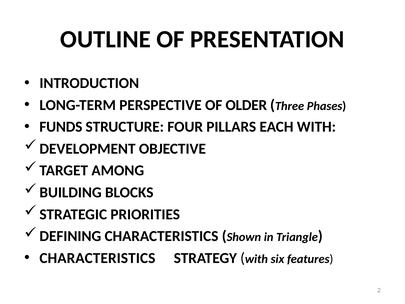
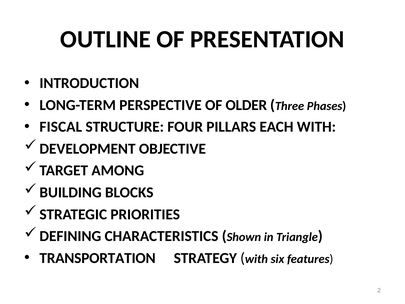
FUNDS: FUNDS -> FISCAL
CHARACTERISTICS at (97, 258): CHARACTERISTICS -> TRANSPORTATION
